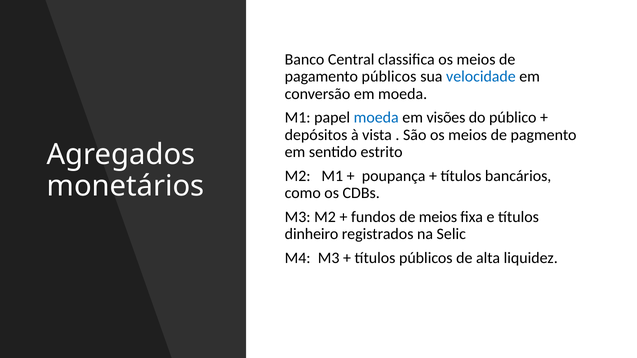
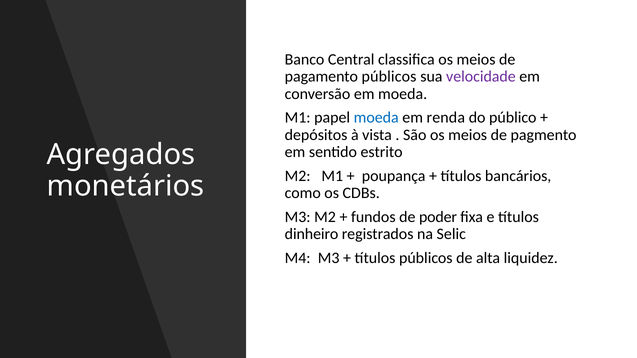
velocidade colour: blue -> purple
visões: visões -> renda
de meios: meios -> poder
